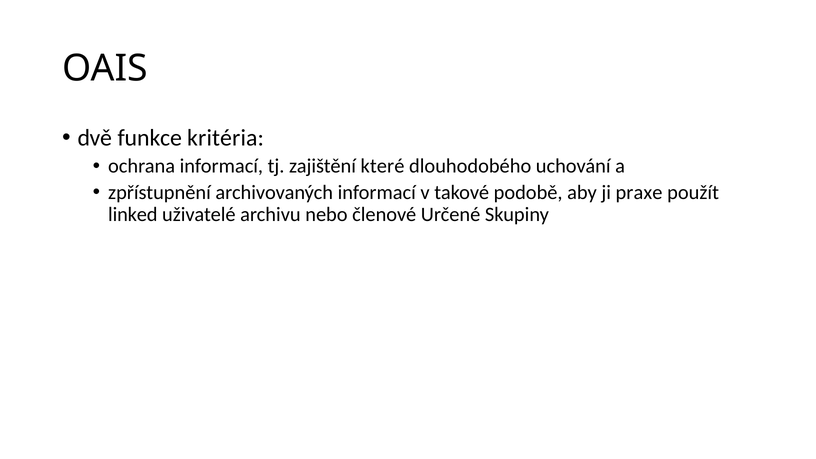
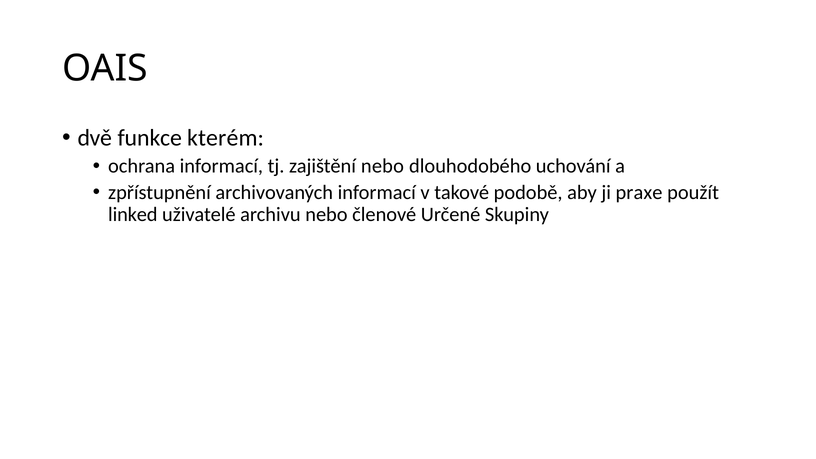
kritéria: kritéria -> kterém
zajištění které: které -> nebo
